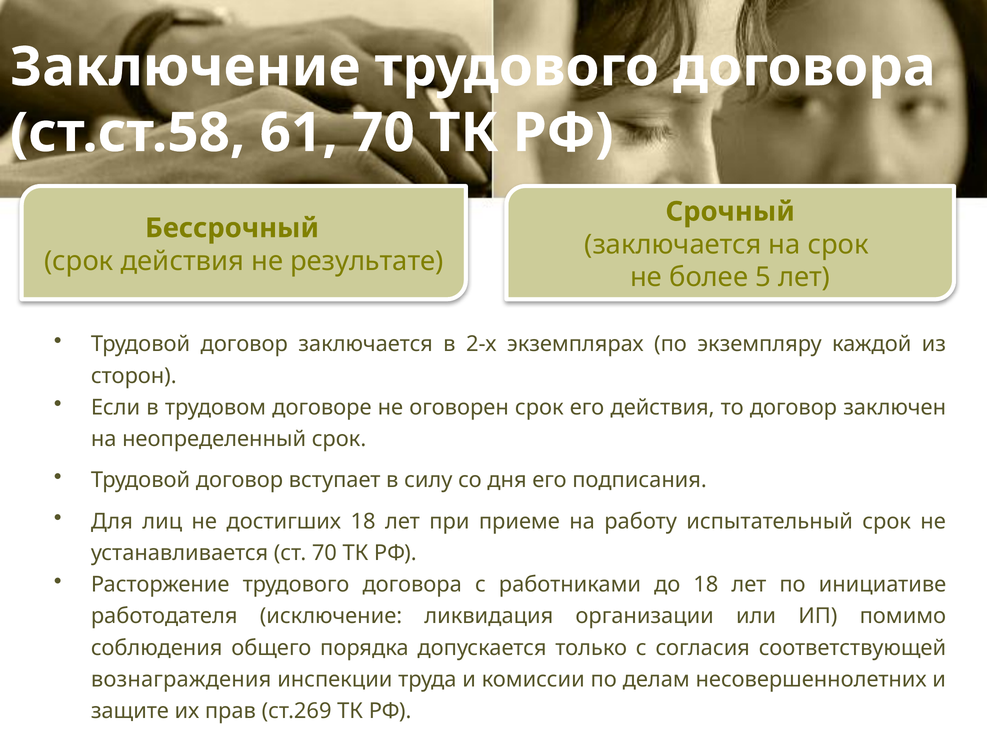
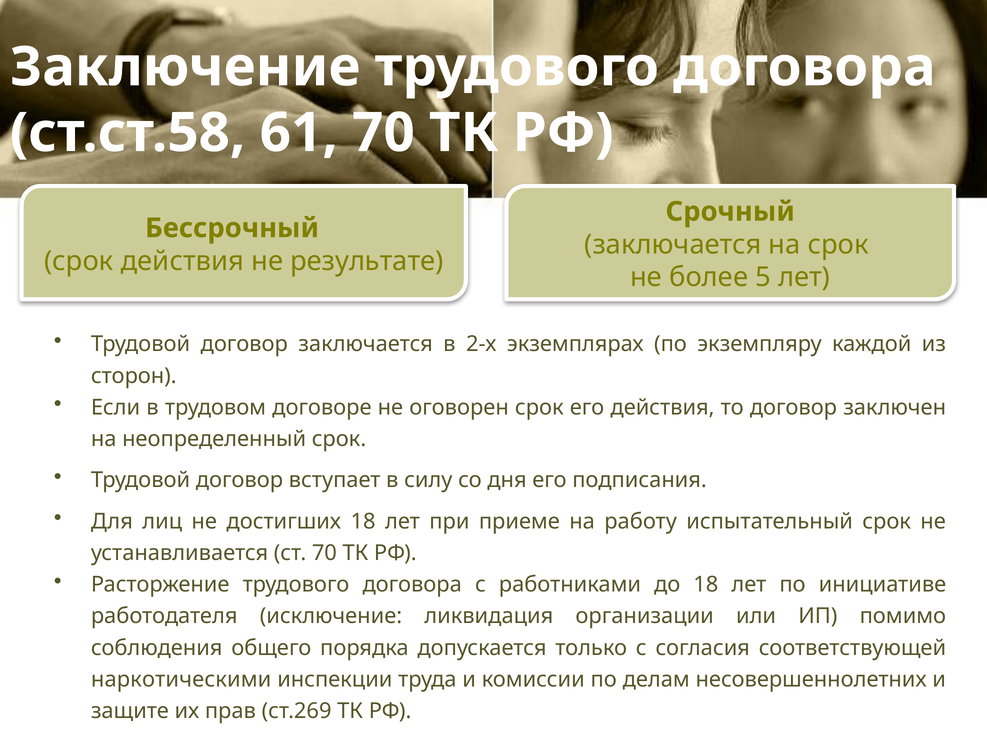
вознаграждения: вознаграждения -> наркотическими
